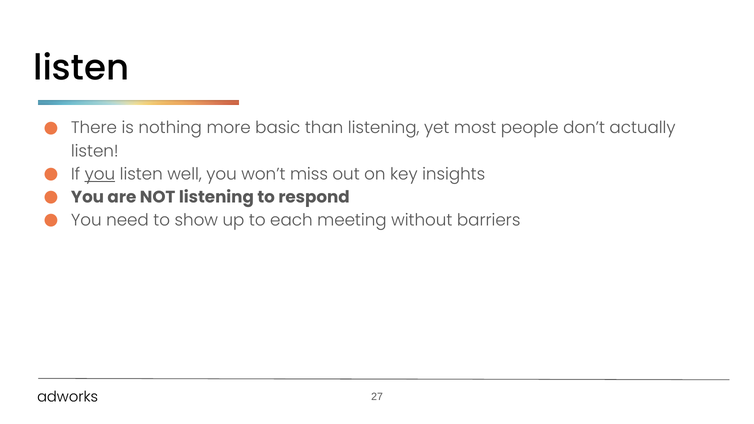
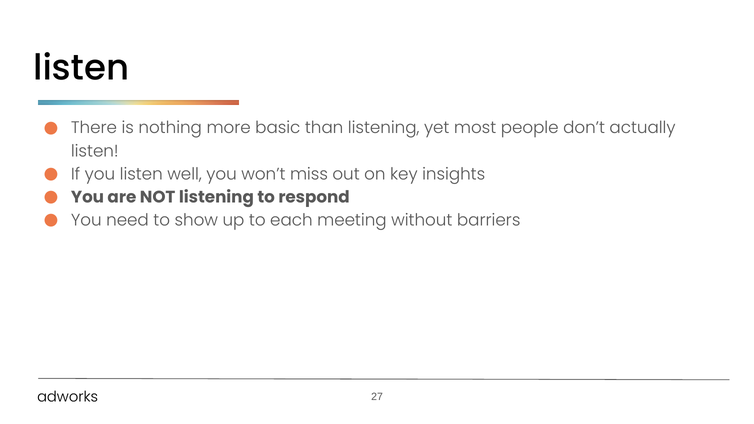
you at (100, 174) underline: present -> none
